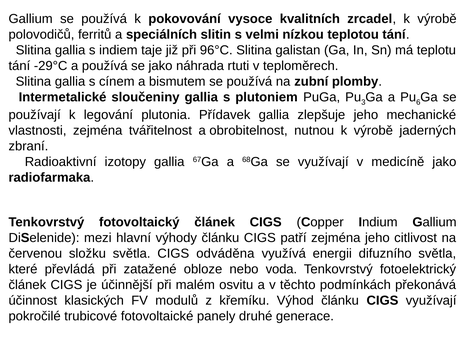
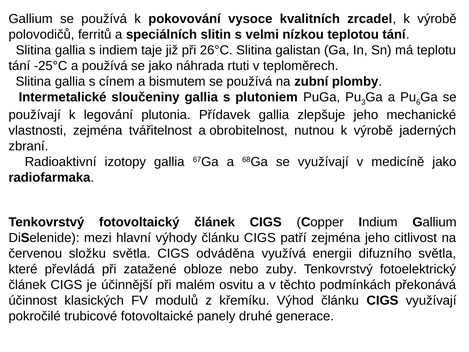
96°C: 96°C -> 26°C
-29°C: -29°C -> -25°C
voda: voda -> zuby
